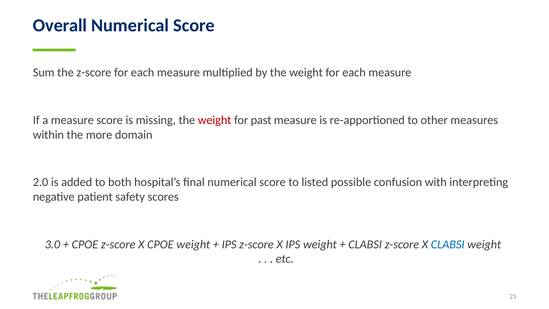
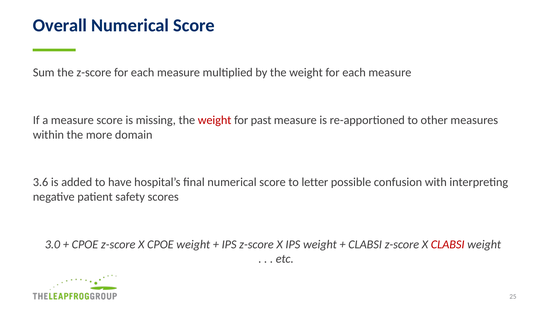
2.0: 2.0 -> 3.6
both: both -> have
listed: listed -> letter
CLABSI at (448, 244) colour: blue -> red
